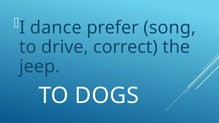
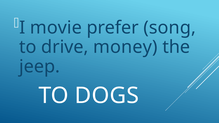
dance: dance -> movie
correct: correct -> money
